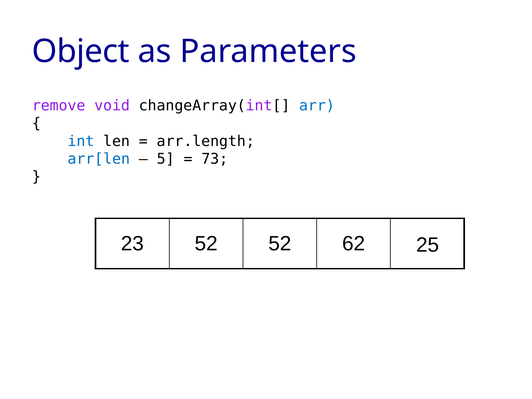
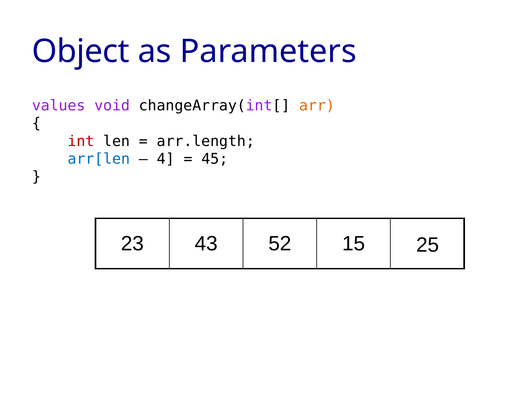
remove: remove -> values
arr colour: blue -> orange
int colour: blue -> red
5: 5 -> 4
73: 73 -> 45
23 52: 52 -> 43
62: 62 -> 15
